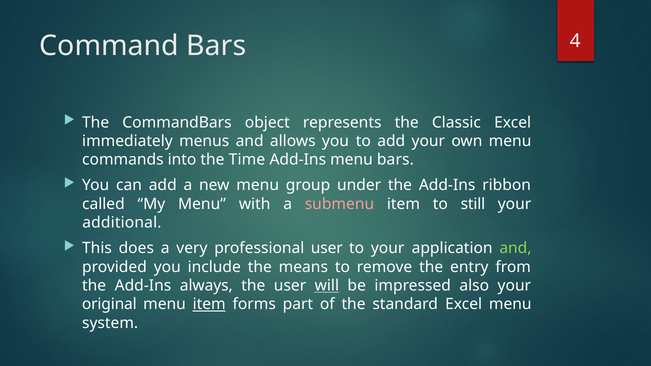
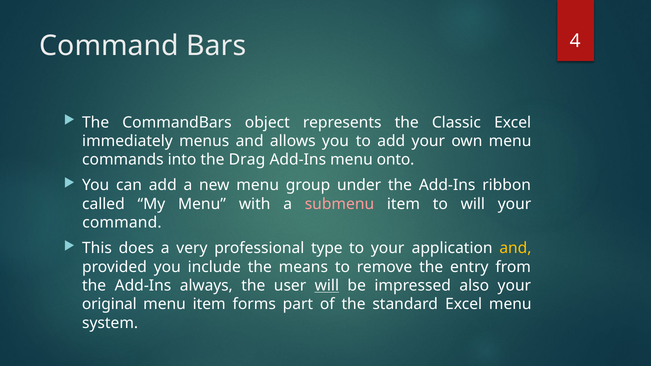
Time: Time -> Drag
menu bars: bars -> onto
to still: still -> will
additional at (122, 223): additional -> command
professional user: user -> type
and at (515, 248) colour: light green -> yellow
item at (209, 304) underline: present -> none
